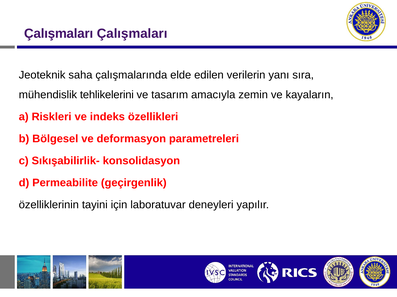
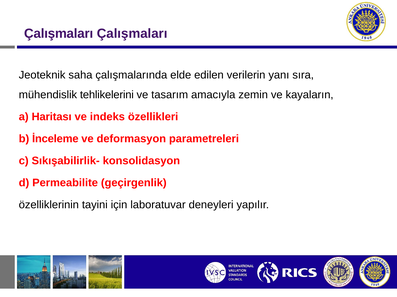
Riskleri: Riskleri -> Haritası
Bölgesel: Bölgesel -> İnceleme
